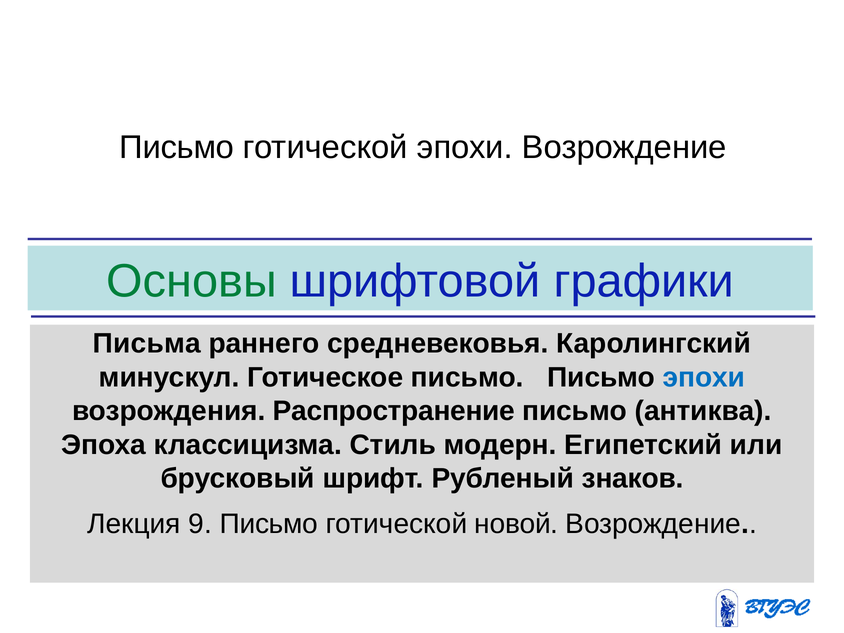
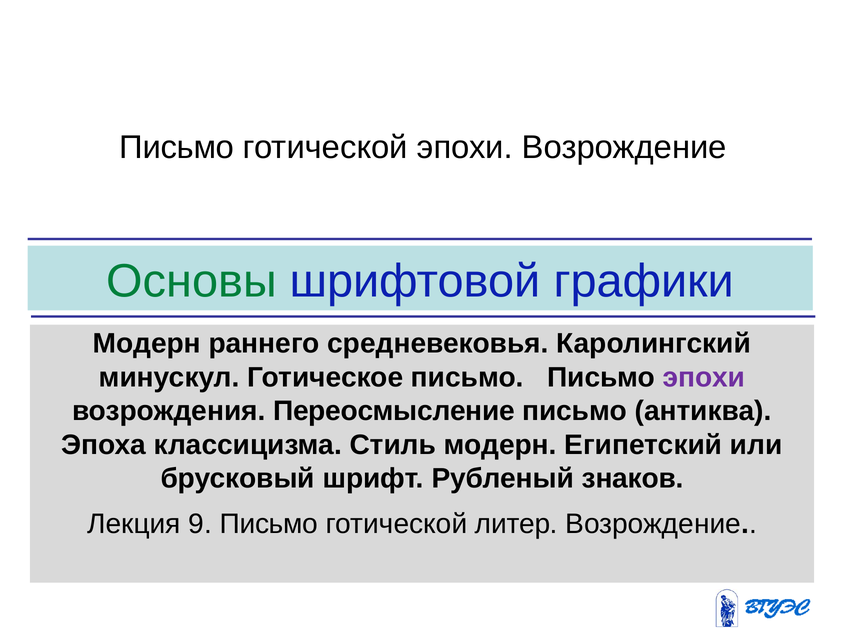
Письма at (147, 344): Письма -> Модерн
эпохи at (704, 377) colour: blue -> purple
Распространение: Распространение -> Переосмысление
новой: новой -> литер
